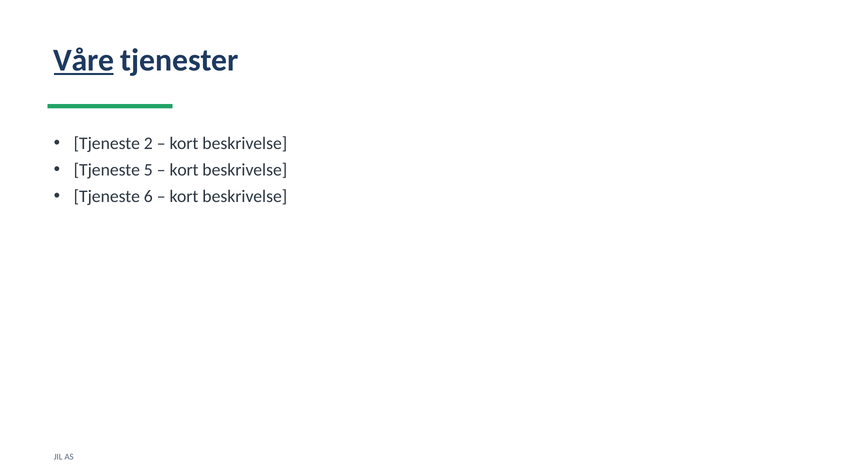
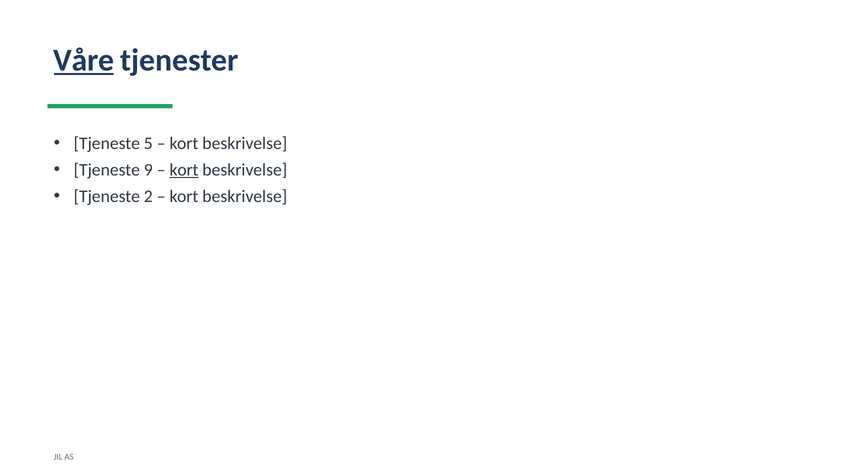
2: 2 -> 5
5: 5 -> 9
kort at (184, 170) underline: none -> present
6: 6 -> 2
